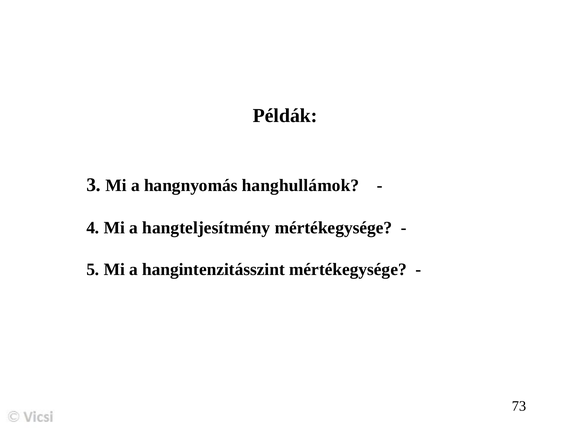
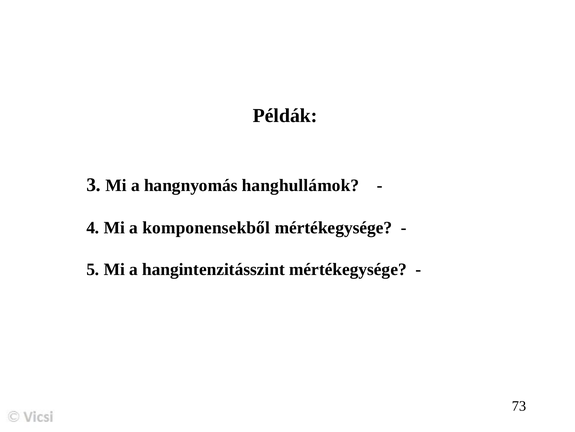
hangteljesítmény: hangteljesítmény -> komponensekből
